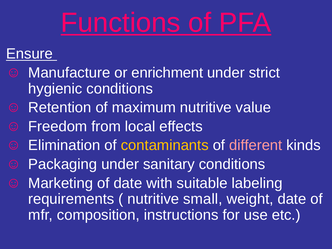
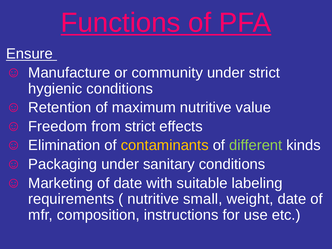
enrichment: enrichment -> community
from local: local -> strict
different colour: pink -> light green
